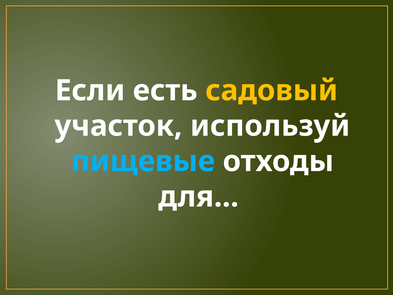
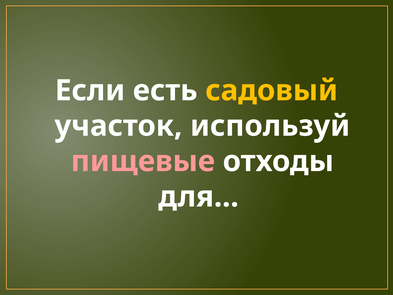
пищевые colour: light blue -> pink
